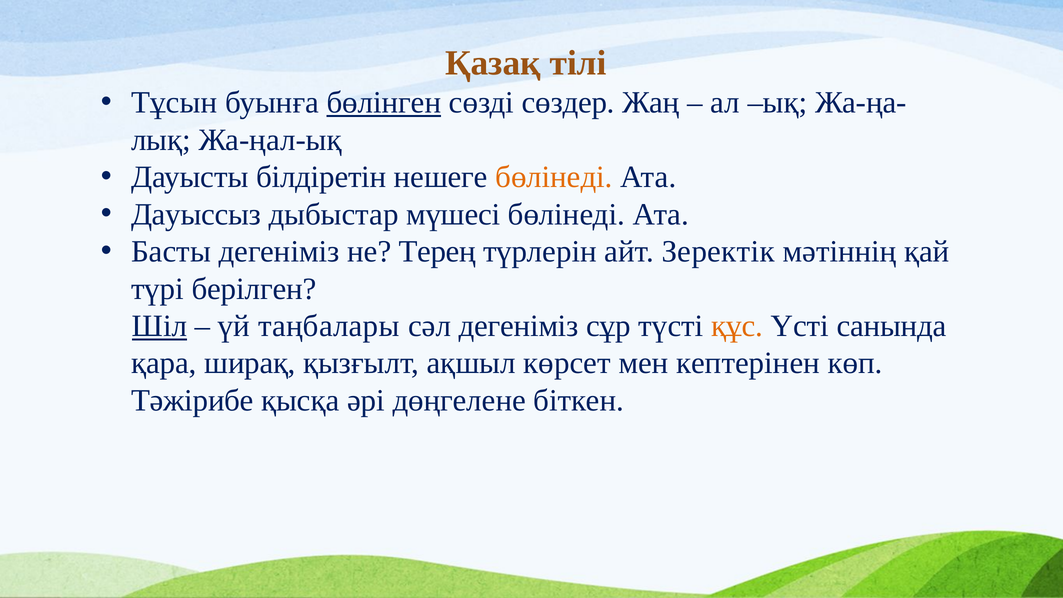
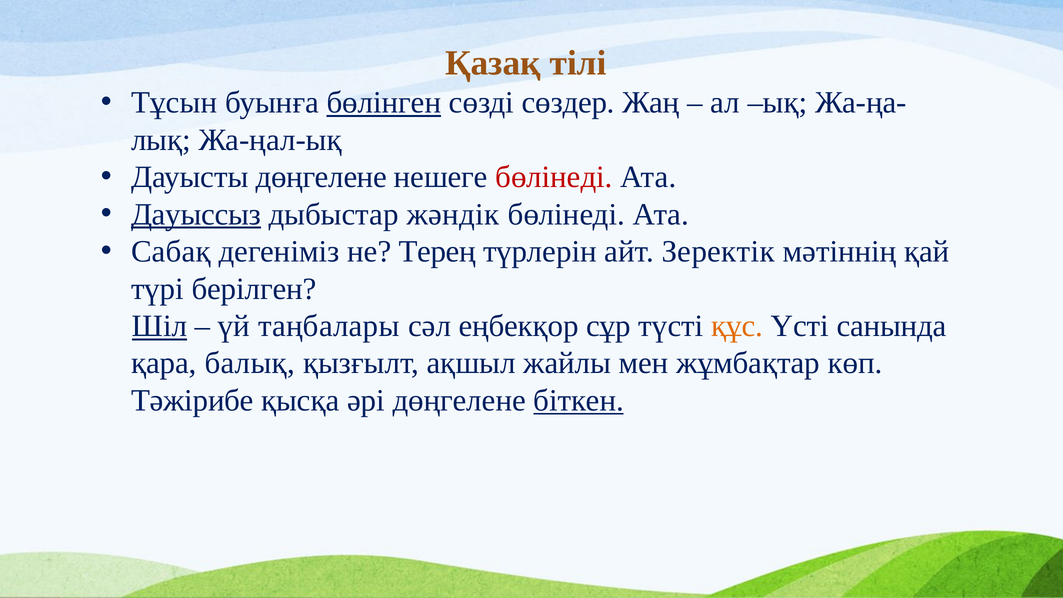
Дауысты білдіретін: білдіретін -> дөңгелене
бөлінеді at (554, 177) colour: orange -> red
Дауыссыз underline: none -> present
мүшесі: мүшесі -> жәндік
Басты: Басты -> Сабақ
сәл дегеніміз: дегеніміз -> еңбекқор
ширақ: ширақ -> балық
көрсет: көрсет -> жайлы
кептерінен: кептерінен -> жұмбақтар
біткен underline: none -> present
